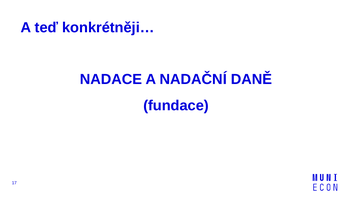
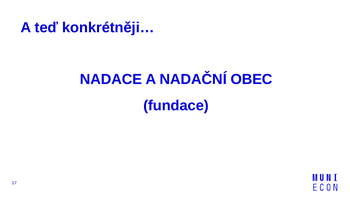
DANĚ: DANĚ -> OBEC
